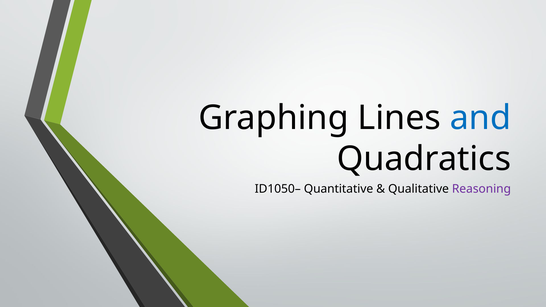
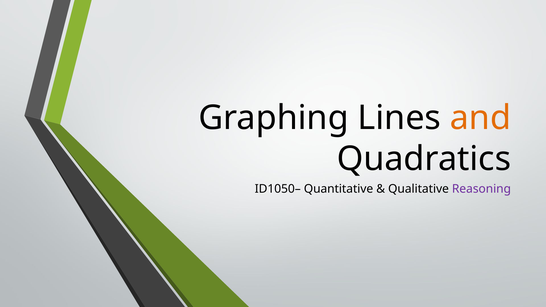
and colour: blue -> orange
